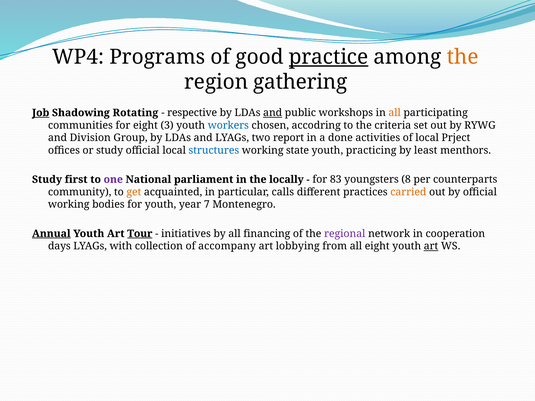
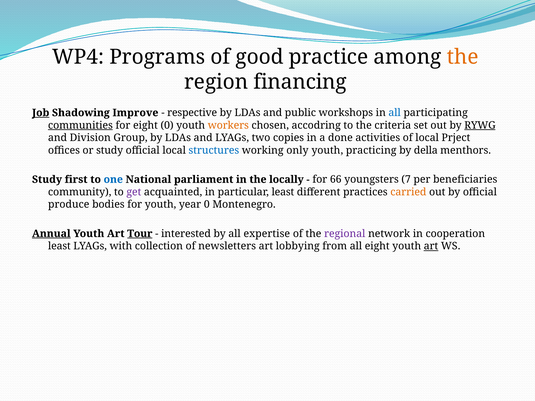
practice underline: present -> none
gathering: gathering -> financing
Rotating: Rotating -> Improve
and at (273, 113) underline: present -> none
all at (395, 113) colour: orange -> blue
communities underline: none -> present
eight 3: 3 -> 0
workers colour: blue -> orange
RYWG underline: none -> present
report: report -> copies
state: state -> only
least: least -> della
one colour: purple -> blue
83: 83 -> 66
8: 8 -> 7
counterparts: counterparts -> beneficiaries
get colour: orange -> purple
particular calls: calls -> least
working at (69, 205): working -> produce
year 7: 7 -> 0
initiatives: initiatives -> interested
financing: financing -> expertise
days at (59, 246): days -> least
accompany: accompany -> newsletters
